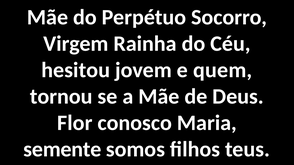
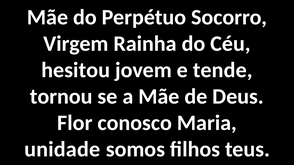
quem: quem -> tende
semente: semente -> unidade
